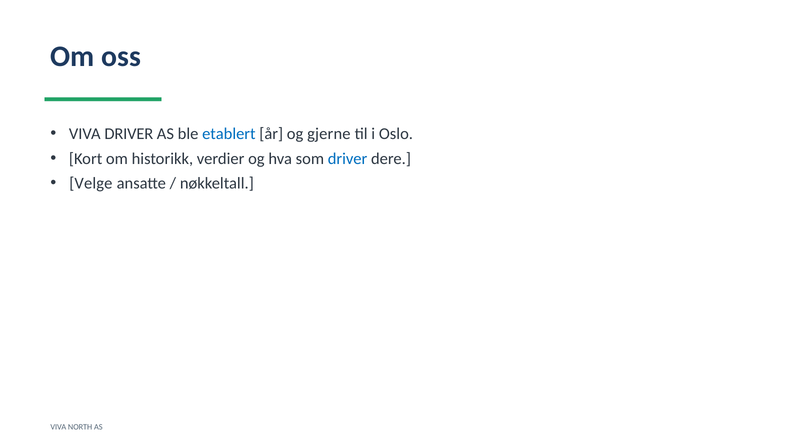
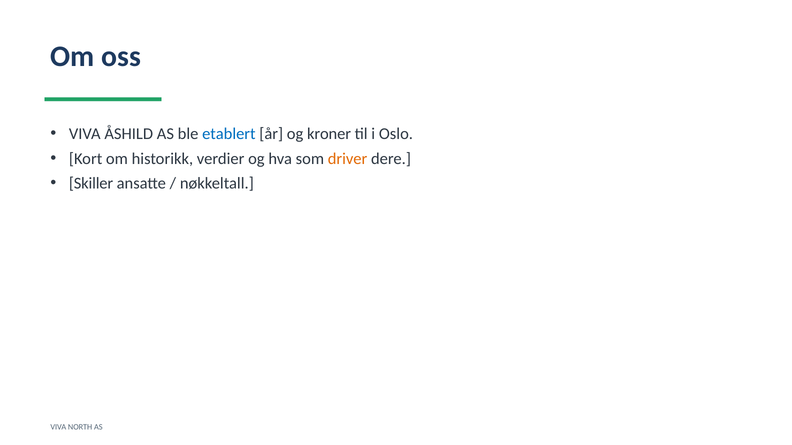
VIVA DRIVER: DRIVER -> ÅSHILD
gjerne: gjerne -> kroner
driver at (348, 159) colour: blue -> orange
Velge: Velge -> Skiller
